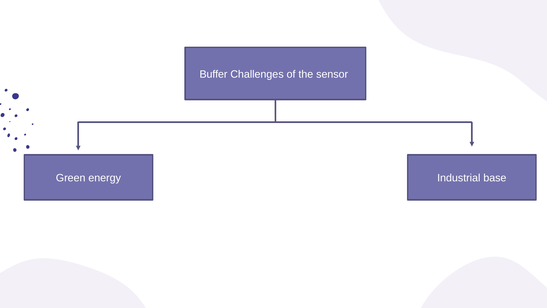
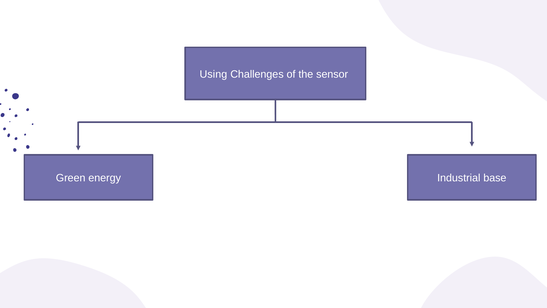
Buffer: Buffer -> Using
